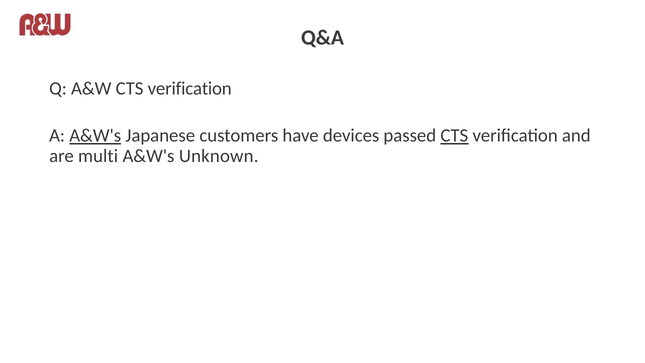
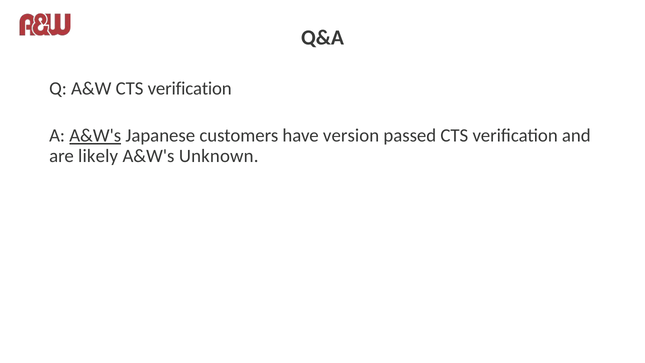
devices: devices -> version
CTS at (454, 136) underline: present -> none
multi: multi -> likely
